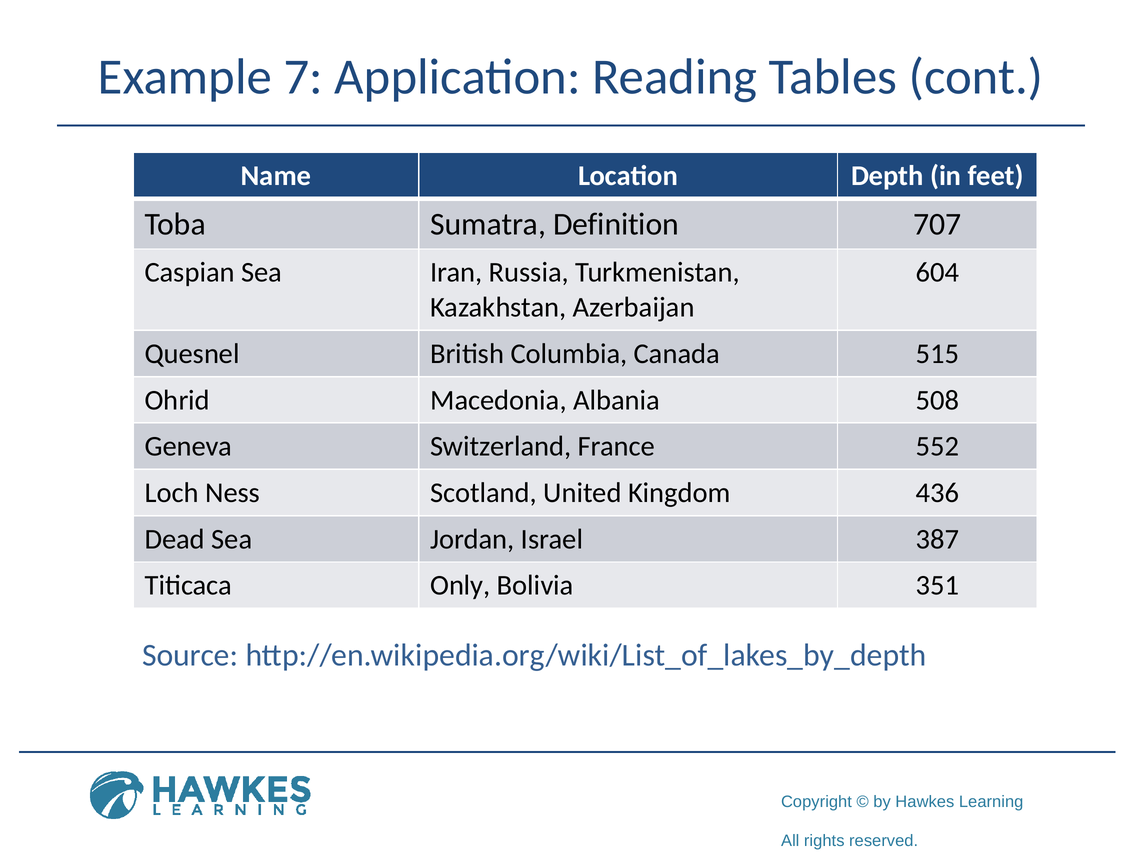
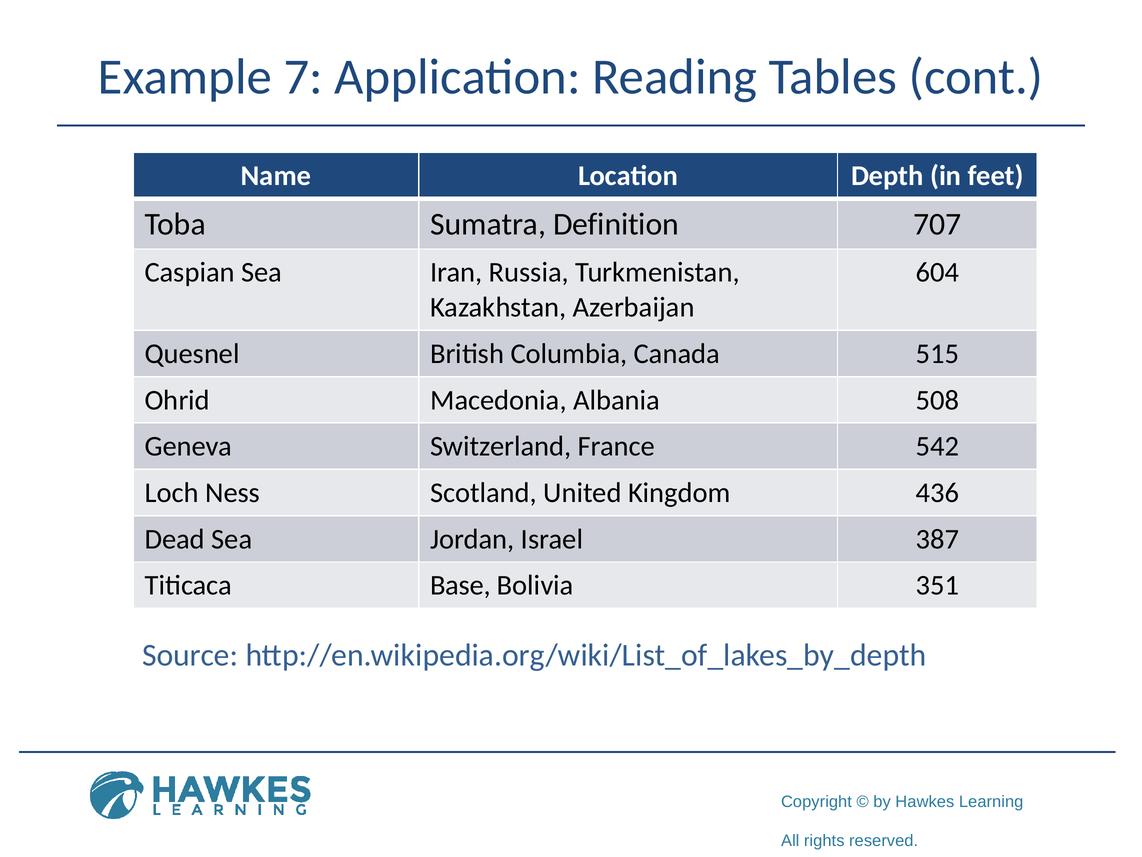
552: 552 -> 542
Only: Only -> Base
